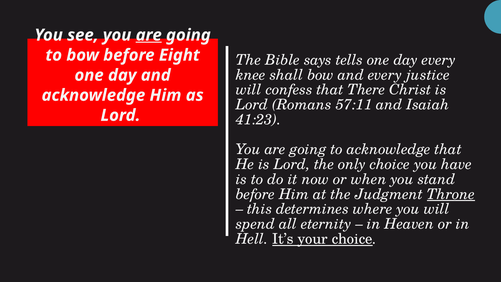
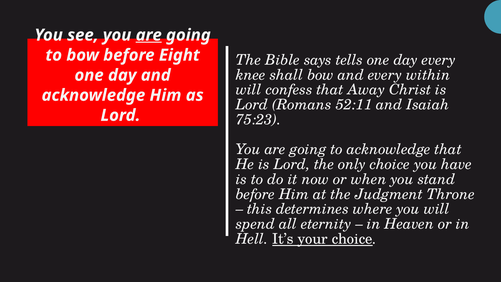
justice: justice -> within
There: There -> Away
57:11: 57:11 -> 52:11
41:23: 41:23 -> 75:23
Throne underline: present -> none
